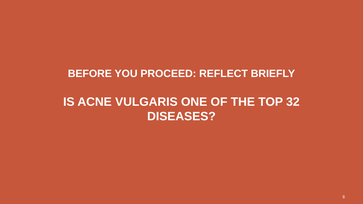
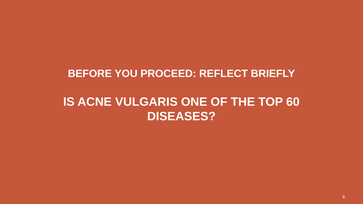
32: 32 -> 60
